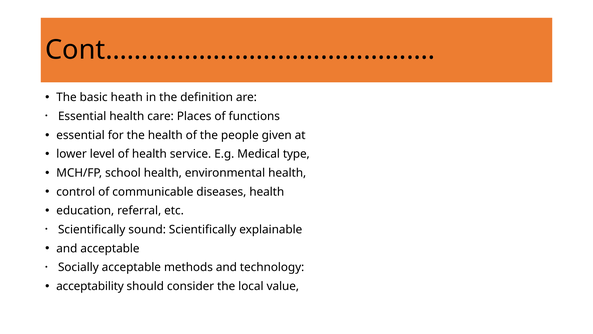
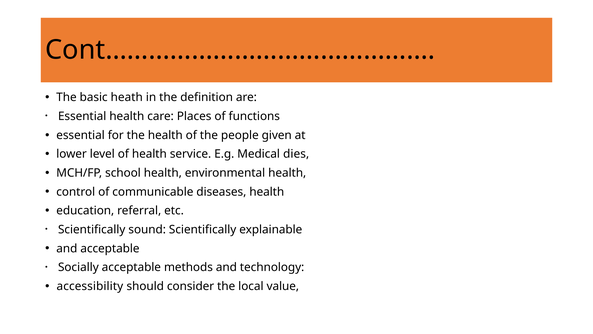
type: type -> dies
acceptability: acceptability -> accessibility
